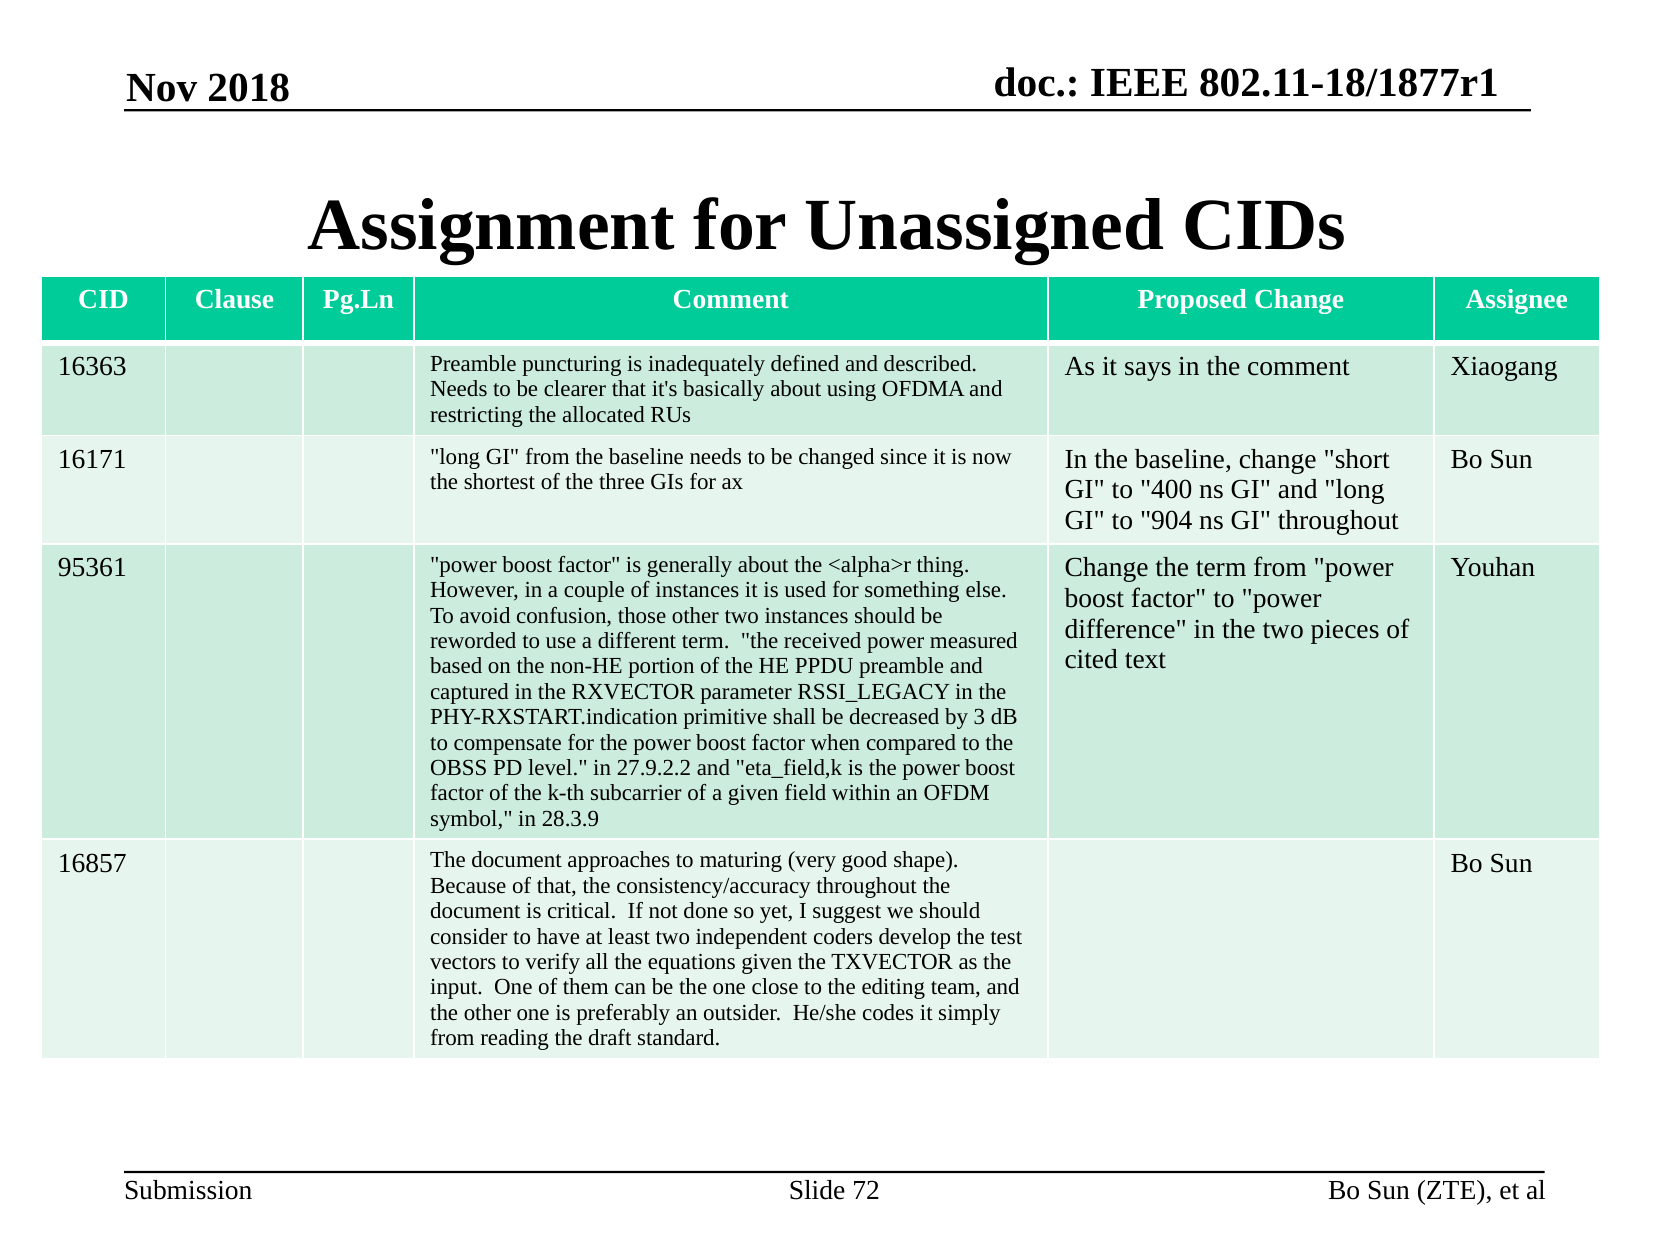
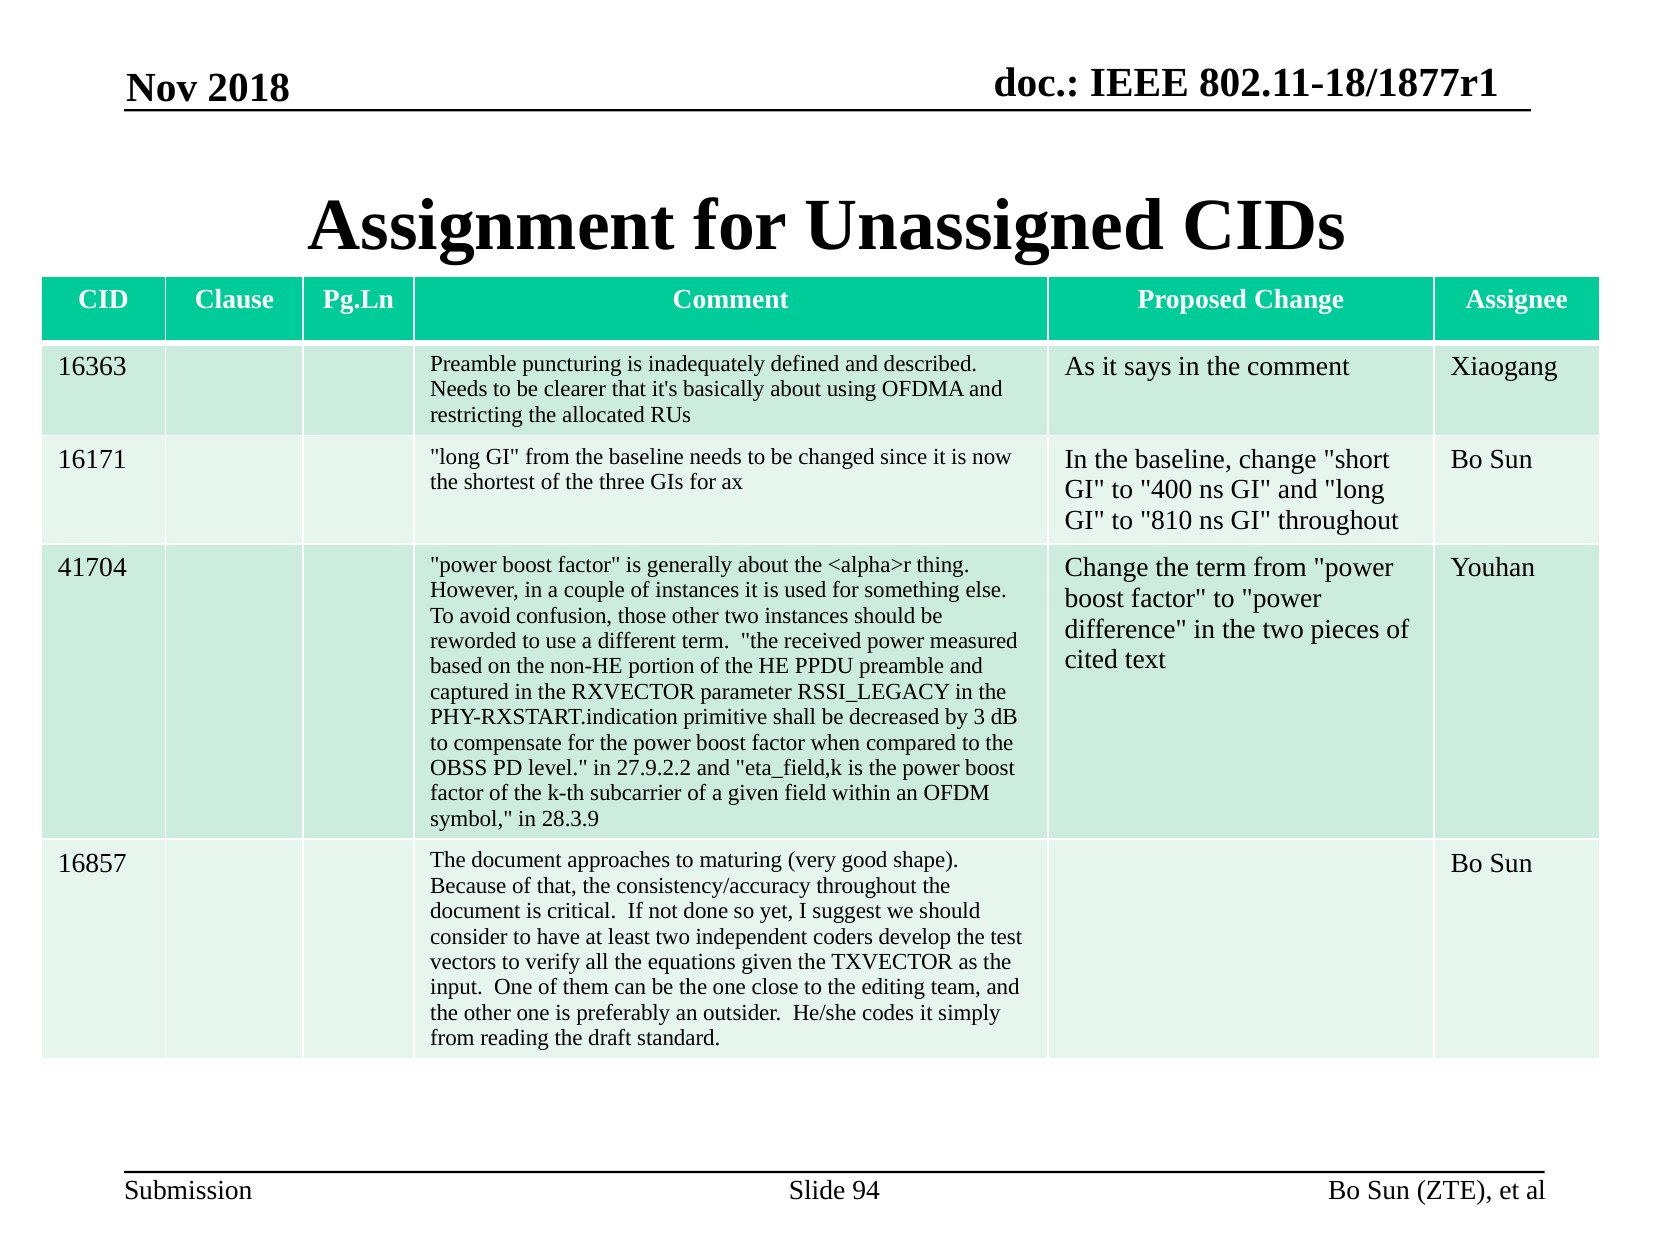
904: 904 -> 810
95361: 95361 -> 41704
72: 72 -> 94
